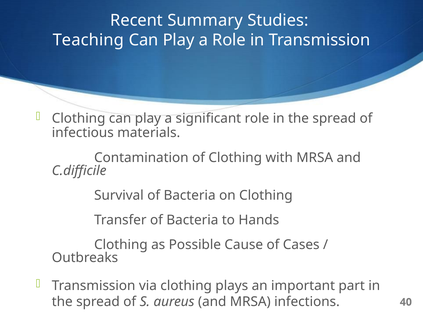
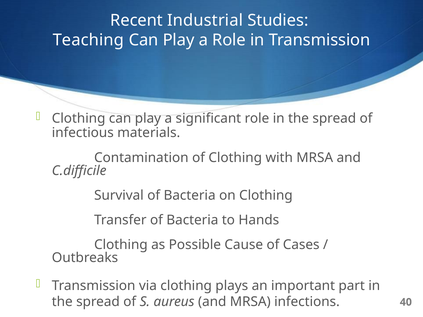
Summary: Summary -> Industrial
